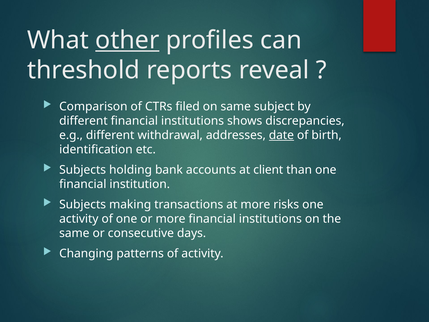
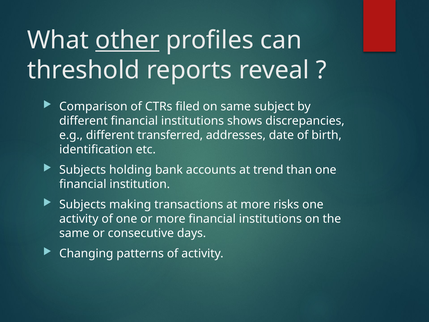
withdrawal: withdrawal -> transferred
date underline: present -> none
client: client -> trend
